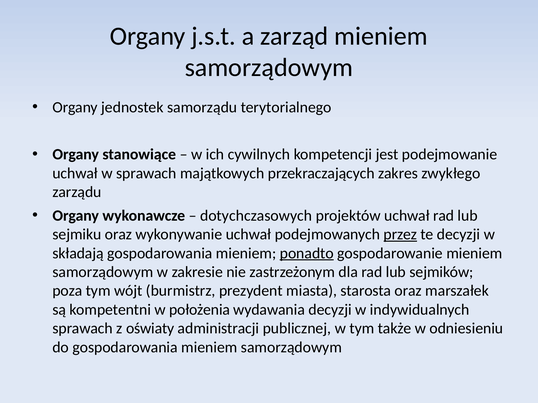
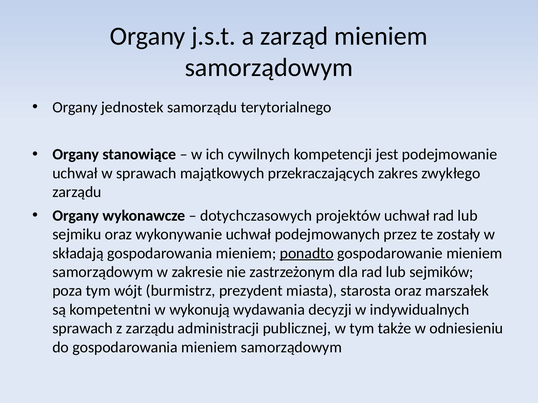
przez underline: present -> none
te decyzji: decyzji -> zostały
położenia: położenia -> wykonują
z oświaty: oświaty -> zarządu
